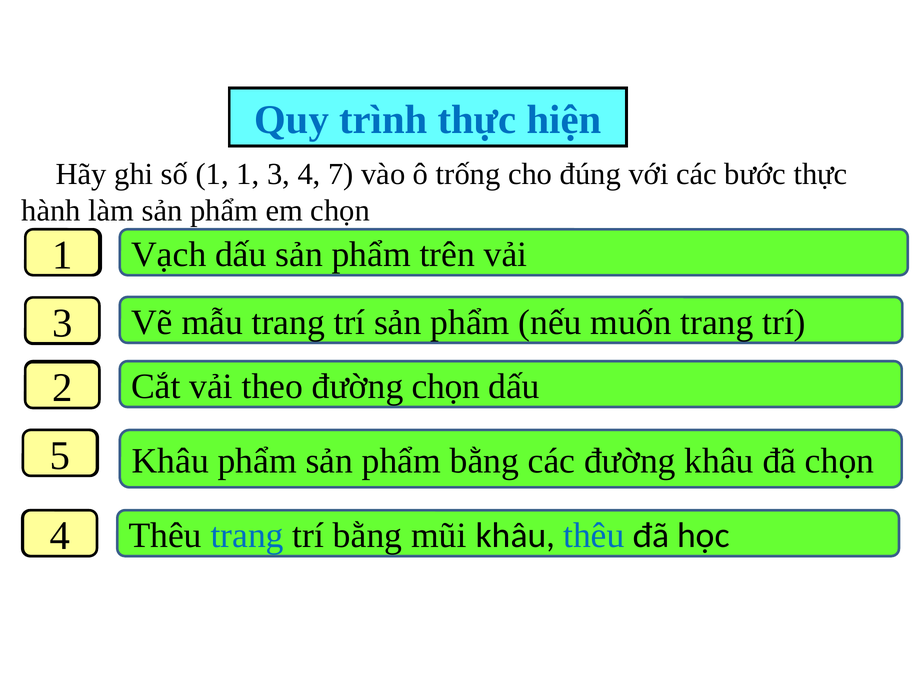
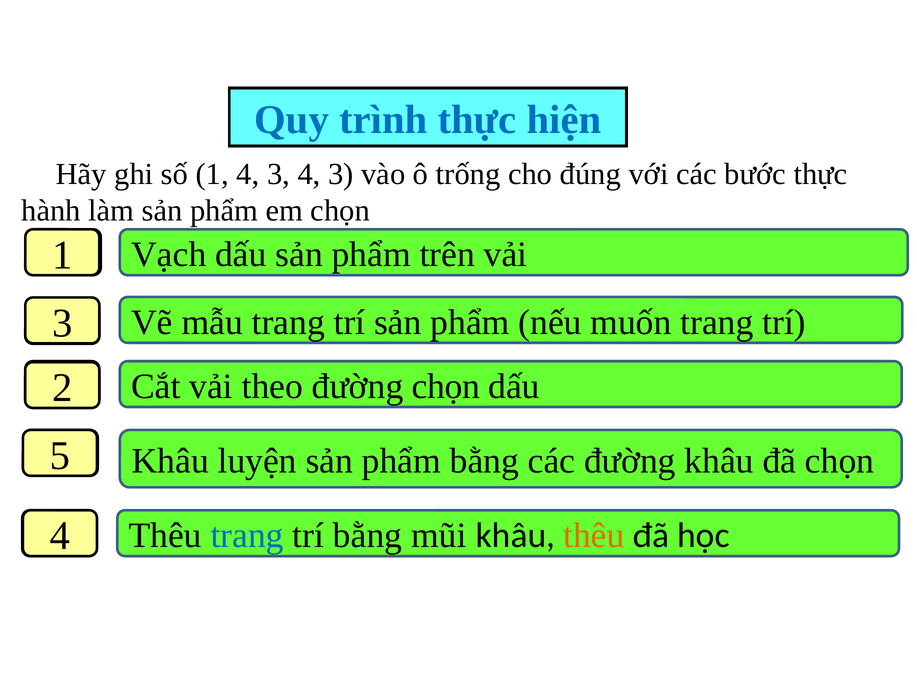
1 1: 1 -> 4
3 4 7: 7 -> 3
Khâu phẩm: phẩm -> luyện
thêu at (594, 535) colour: blue -> orange
